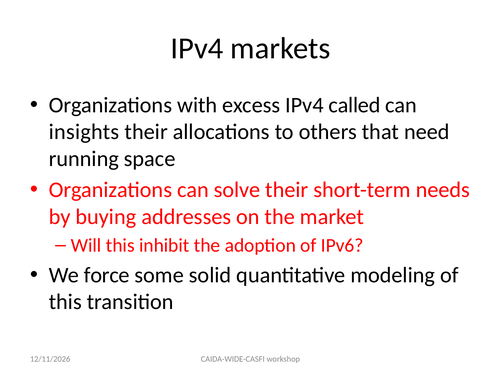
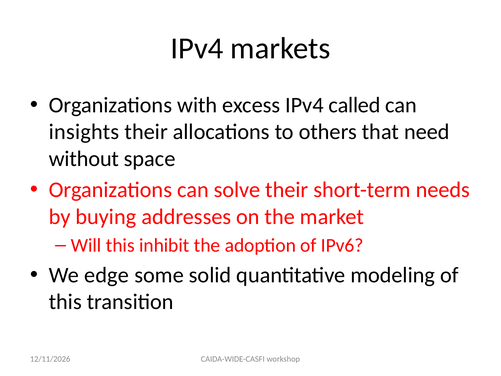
running: running -> without
force: force -> edge
